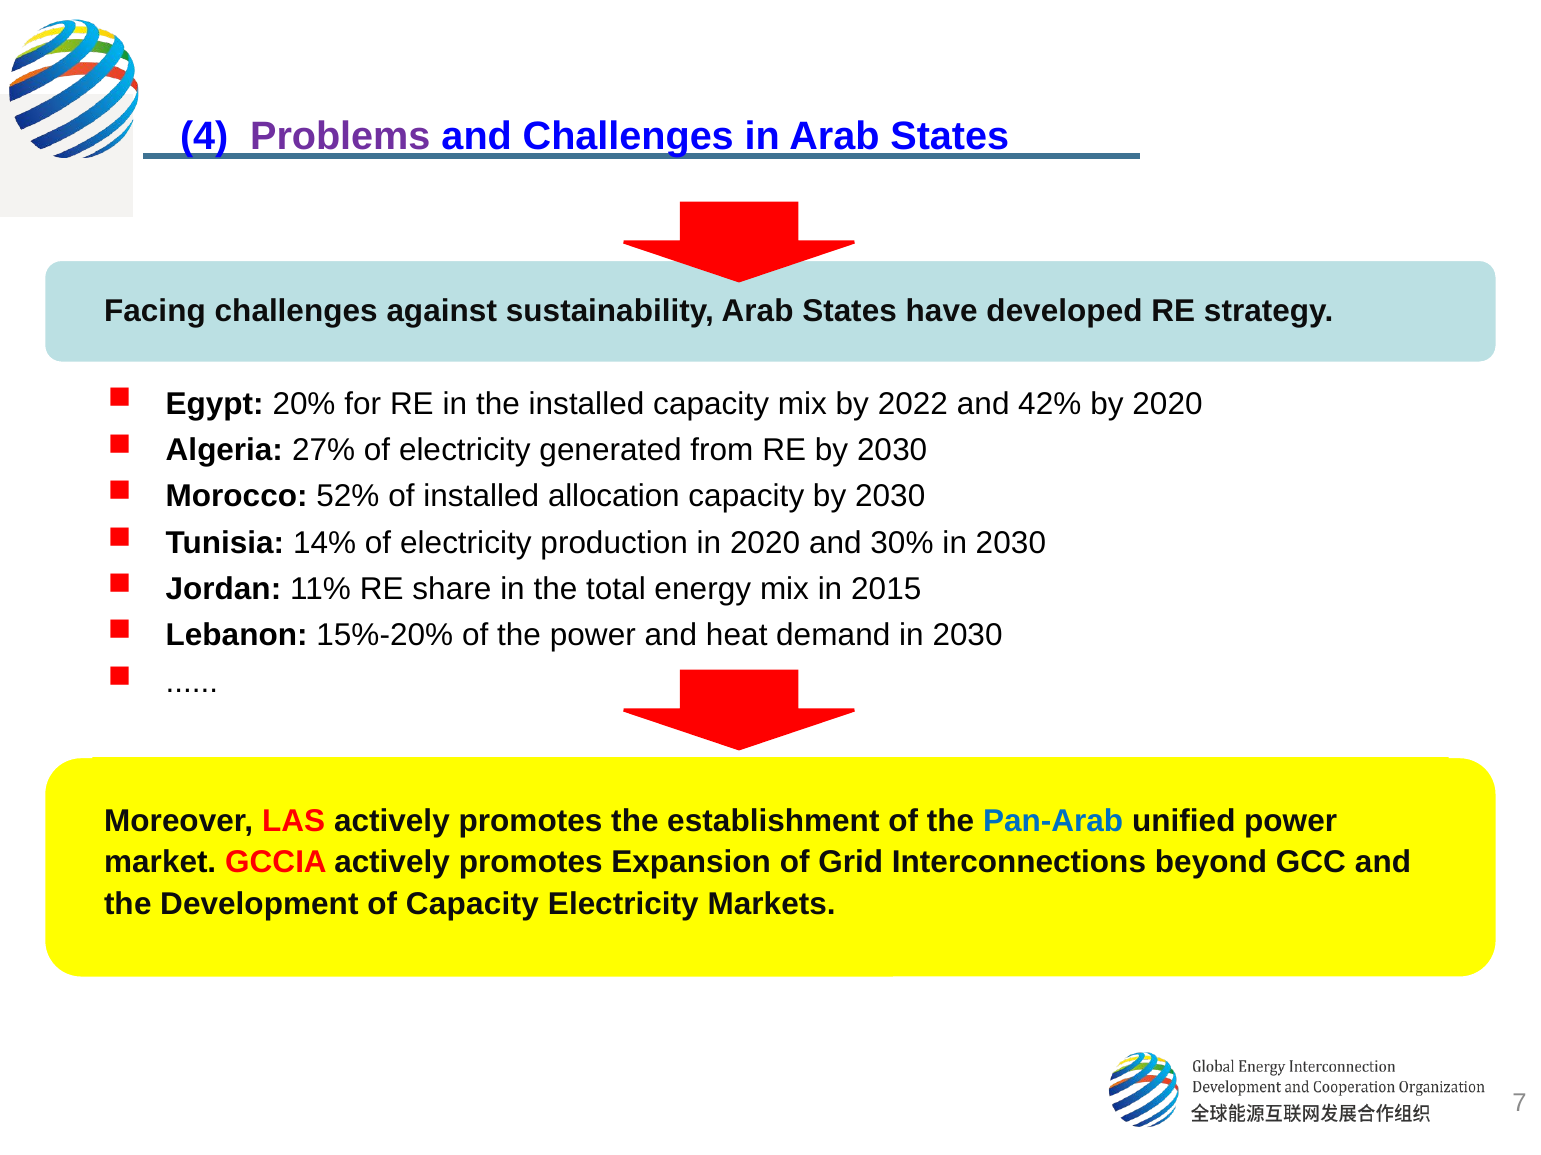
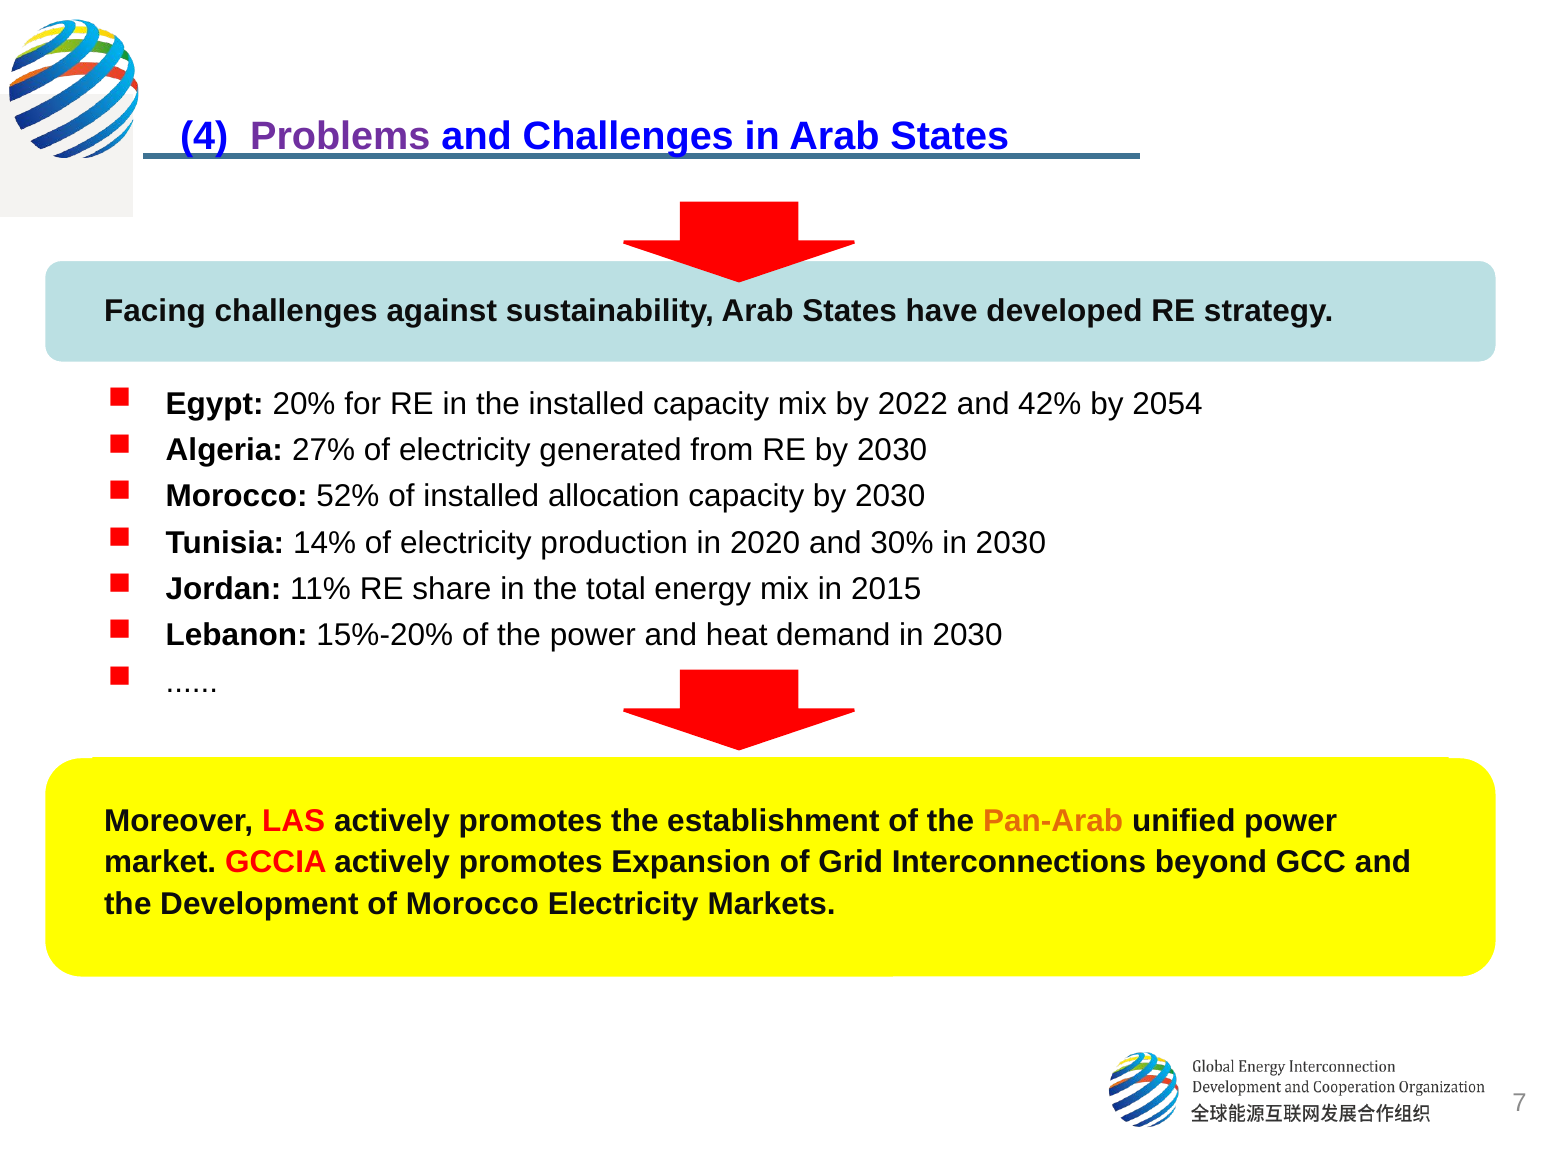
by 2020: 2020 -> 2054
Pan-Arab colour: blue -> orange
of Capacity: Capacity -> Morocco
